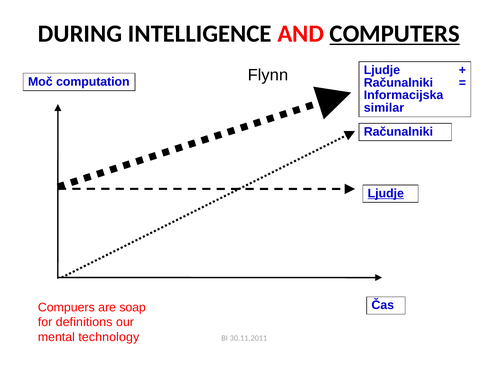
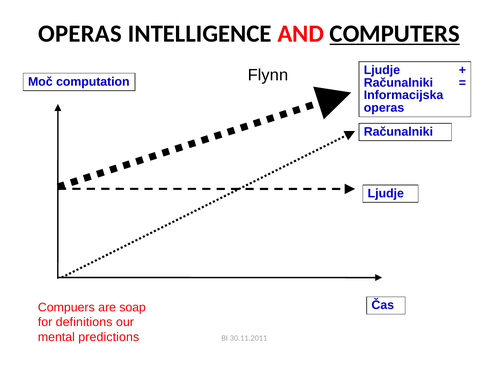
DURING at (80, 34): DURING -> OPERAS
similar at (384, 108): similar -> operas
Ljudje at (386, 194) underline: present -> none
technology: technology -> predictions
